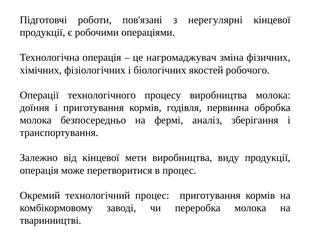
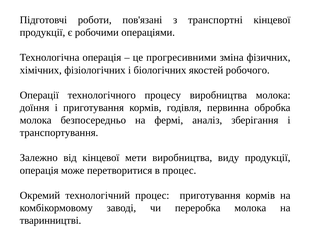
нерегулярні: нерегулярні -> транспортні
нагромаджувач: нагромаджувач -> прогресивними
